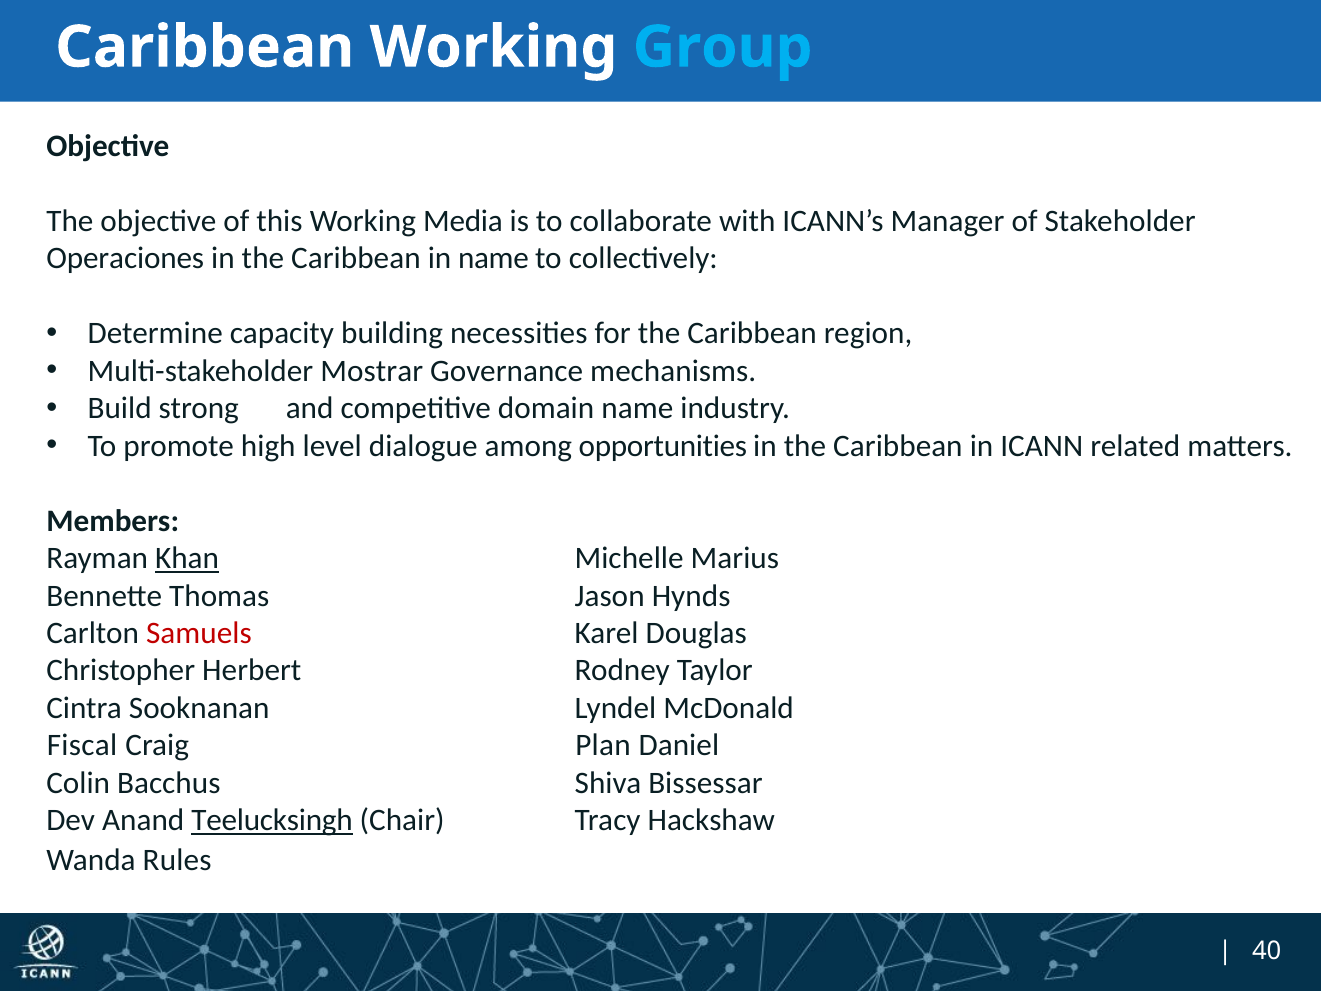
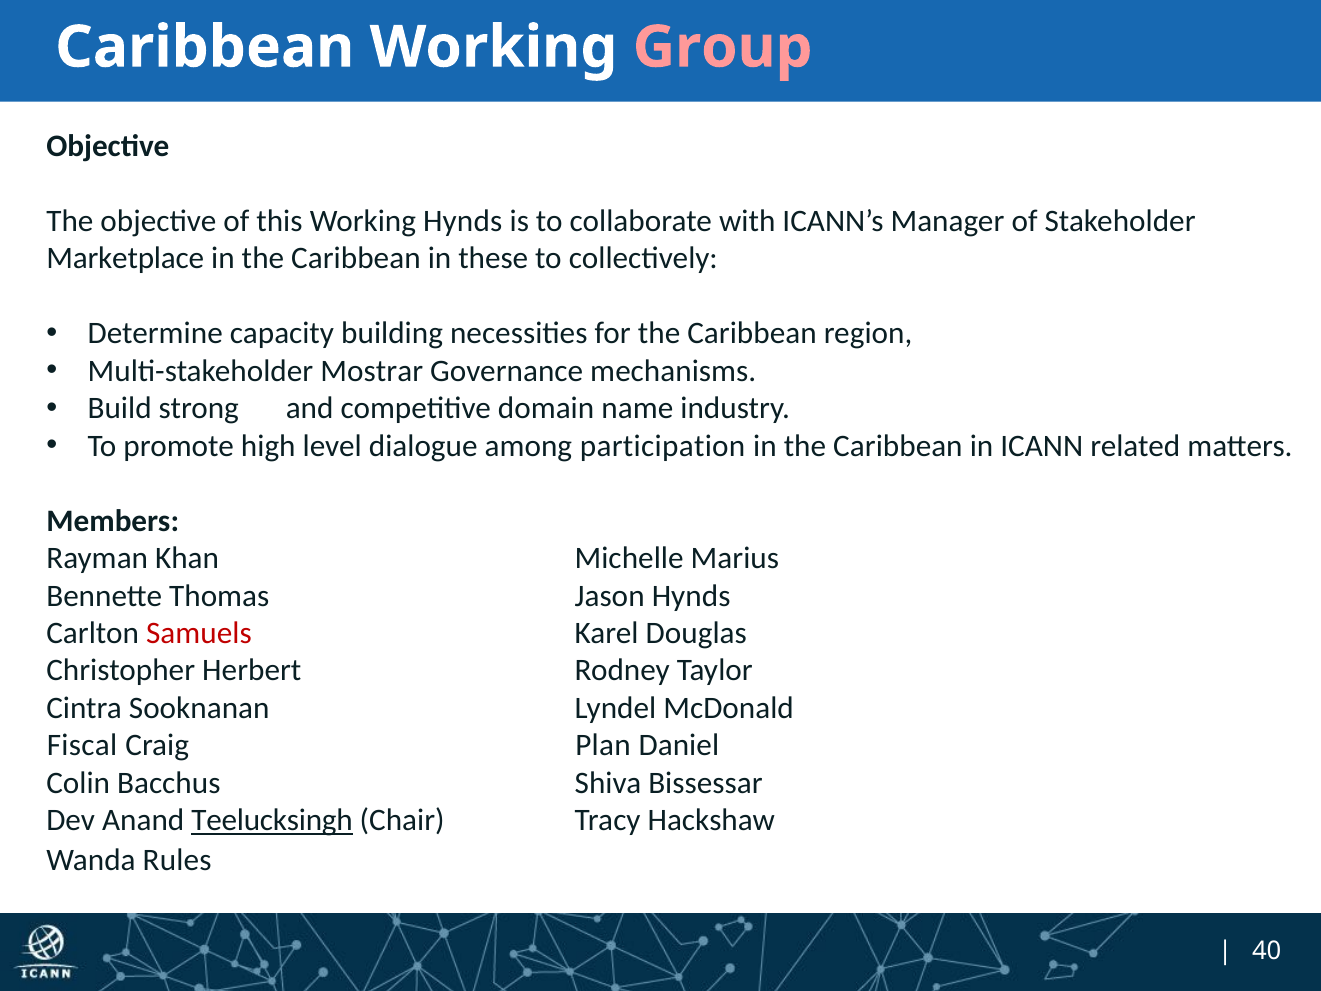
Group colour: light blue -> pink
Working Media: Media -> Hynds
Operaciones: Operaciones -> Marketplace
in name: name -> these
opportunities: opportunities -> participation
Khan underline: present -> none
